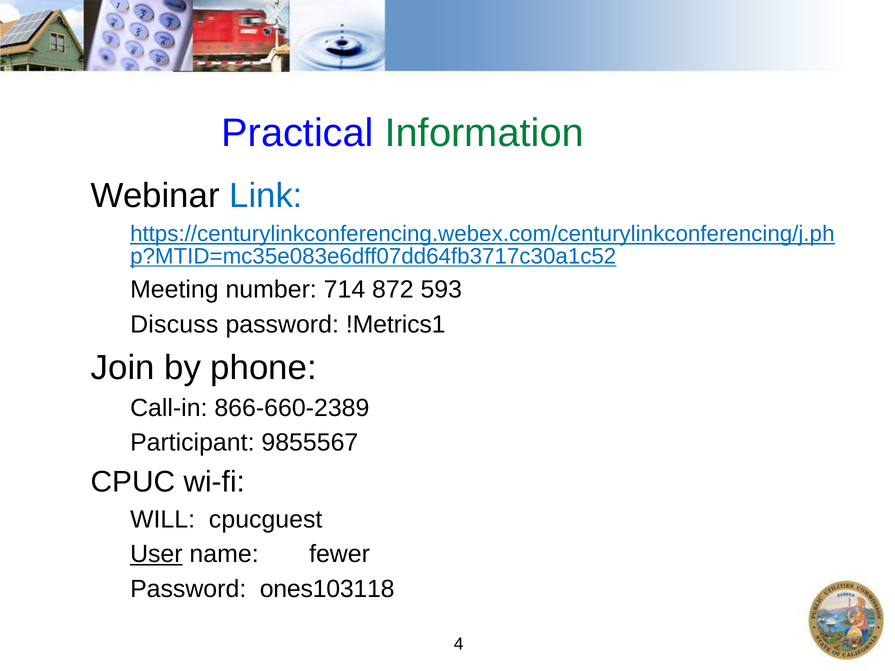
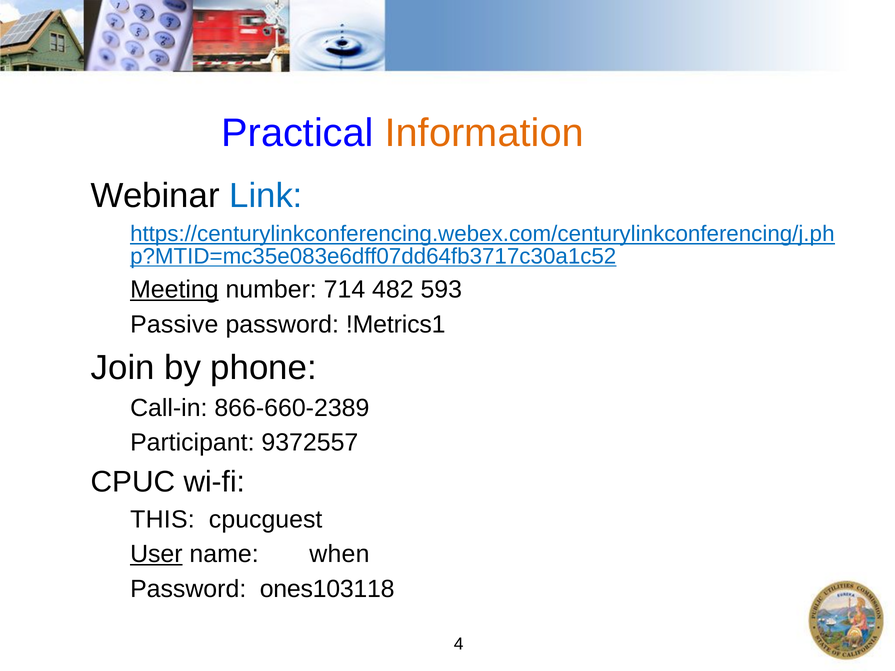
Information colour: green -> orange
Meeting underline: none -> present
872: 872 -> 482
Discuss: Discuss -> Passive
9855567: 9855567 -> 9372557
WILL: WILL -> THIS
fewer: fewer -> when
